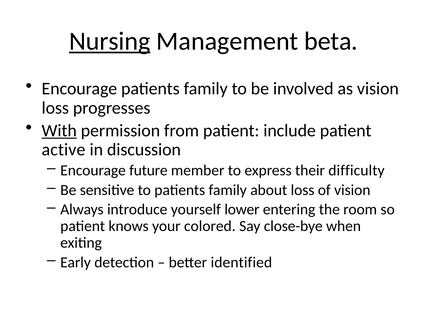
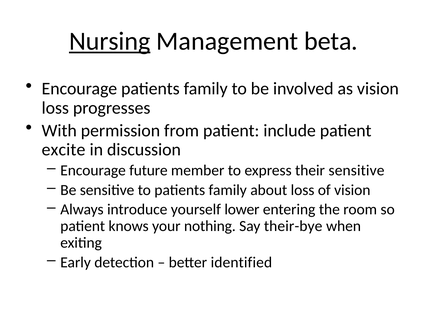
With underline: present -> none
active: active -> excite
their difficulty: difficulty -> sensitive
colored: colored -> nothing
close-bye: close-bye -> their-bye
